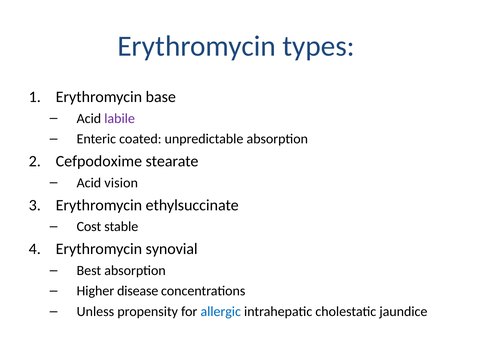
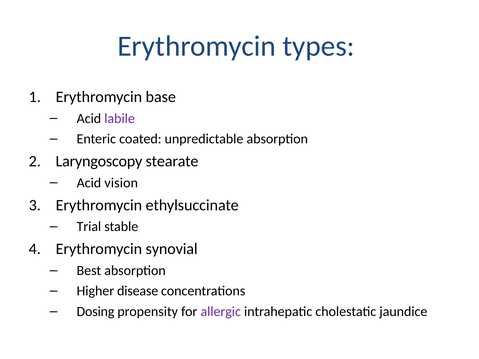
Cefpodoxime: Cefpodoxime -> Laryngoscopy
Cost: Cost -> Trial
Unless: Unless -> Dosing
allergic colour: blue -> purple
